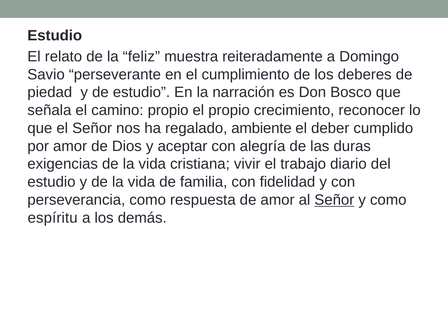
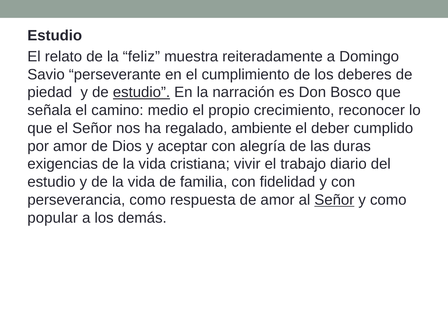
estudio at (141, 92) underline: none -> present
camino propio: propio -> medio
espíritu: espíritu -> popular
